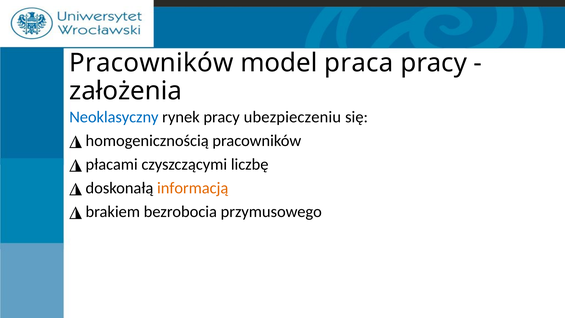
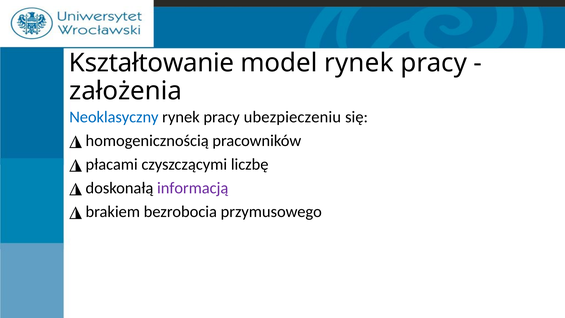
Pracowników at (151, 63): Pracowników -> Kształtowanie
model praca: praca -> rynek
informacją colour: orange -> purple
